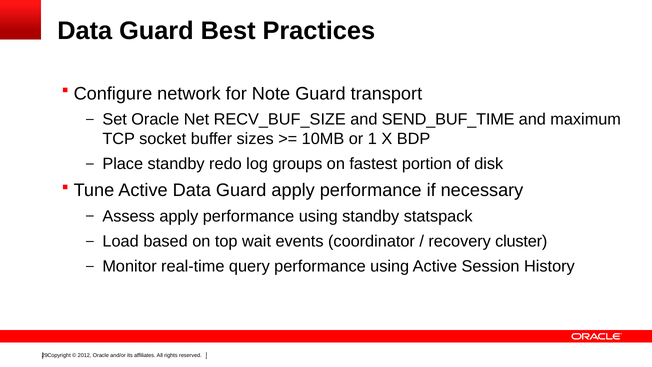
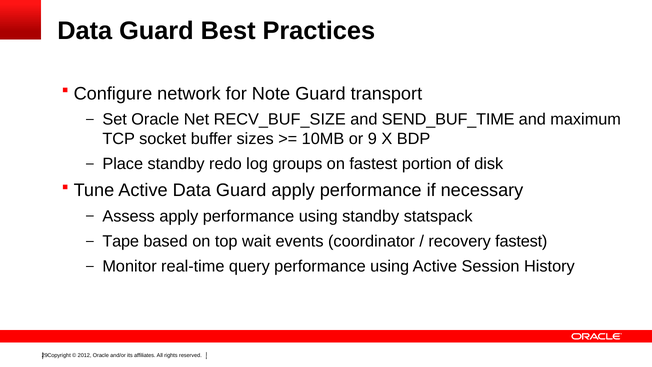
1: 1 -> 9
Load: Load -> Tape
recovery cluster: cluster -> fastest
